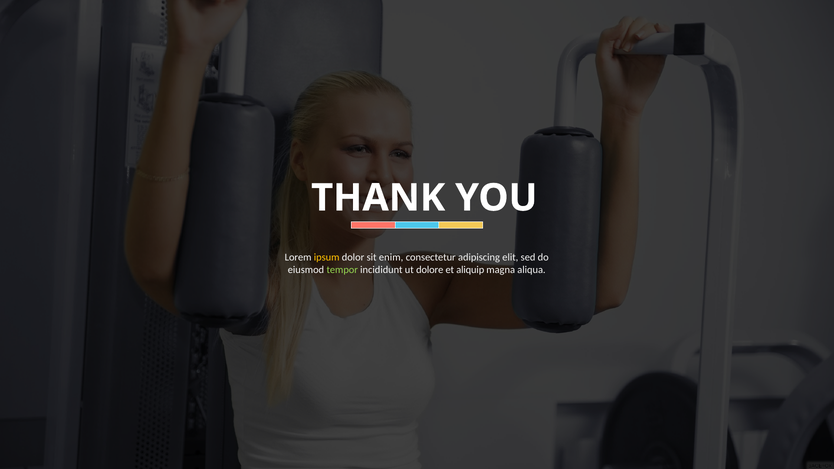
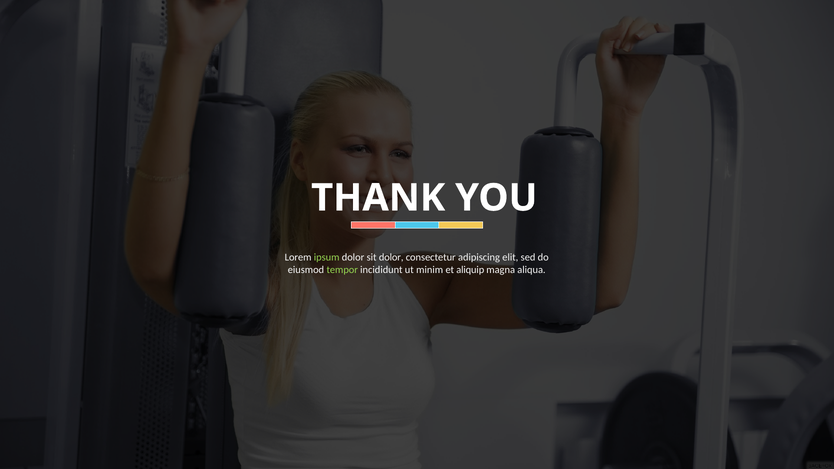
ipsum colour: yellow -> light green
sit enim: enim -> dolor
dolore: dolore -> minim
